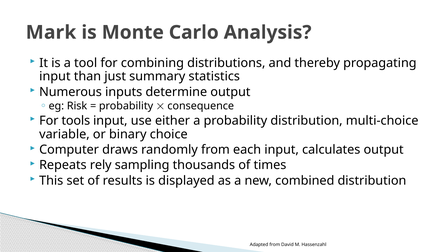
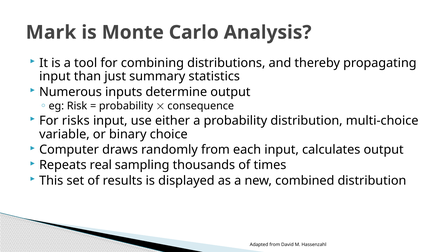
tools: tools -> risks
rely: rely -> real
